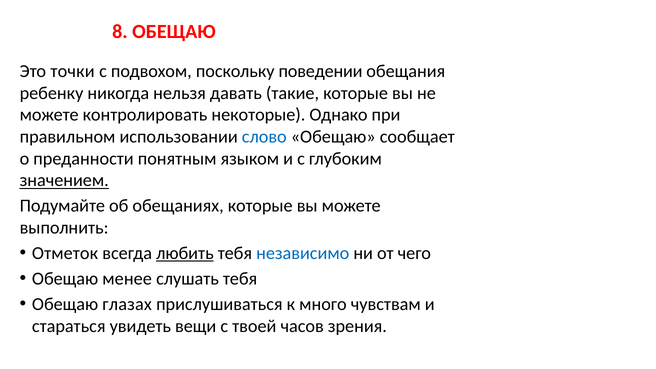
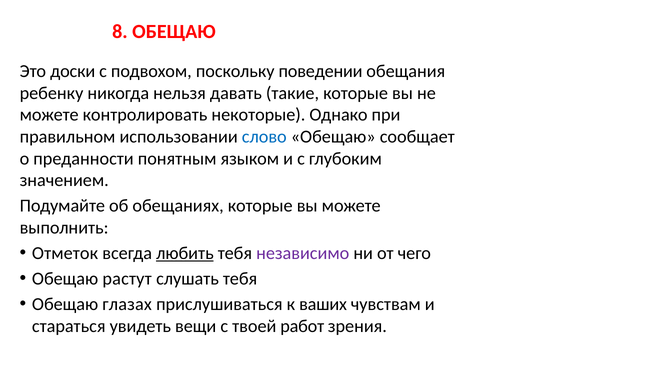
точки: точки -> доски
значением underline: present -> none
независимо colour: blue -> purple
менее: менее -> растут
много: много -> ваших
часов: часов -> работ
